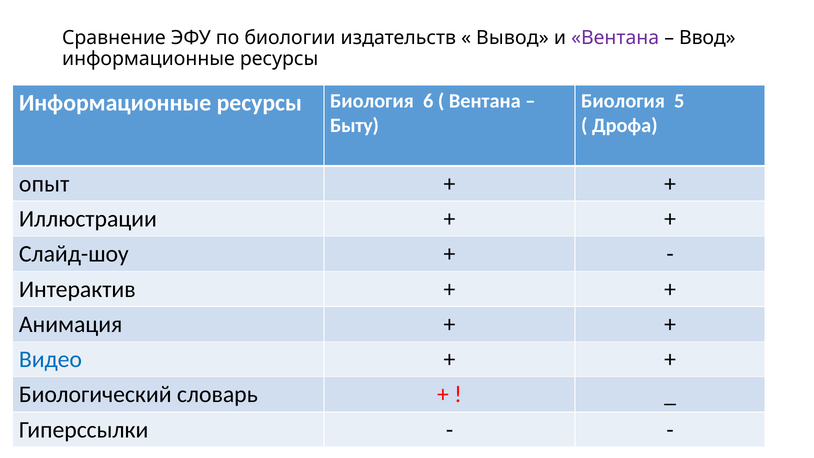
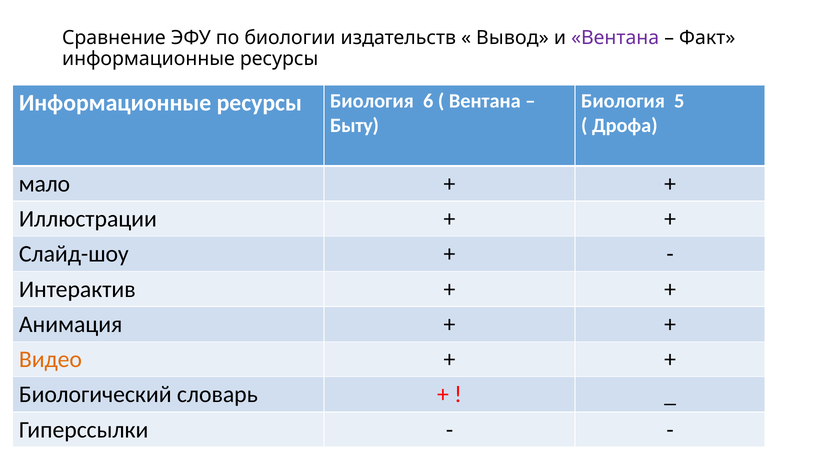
Ввод: Ввод -> Факт
опыт: опыт -> мало
Видео colour: blue -> orange
